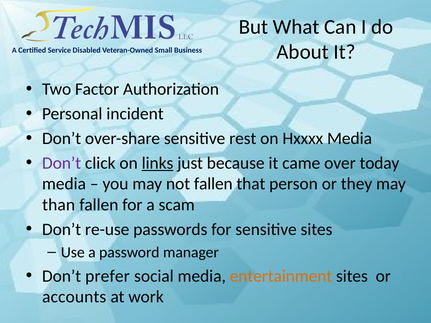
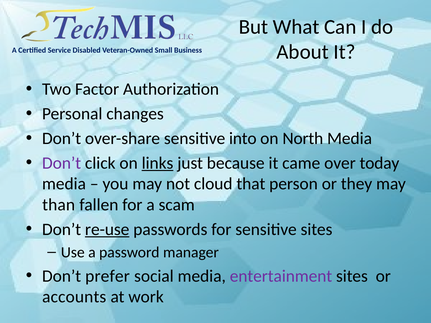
incident: incident -> changes
rest: rest -> into
Hxxxx: Hxxxx -> North
not fallen: fallen -> cloud
re-use underline: none -> present
entertainment colour: orange -> purple
